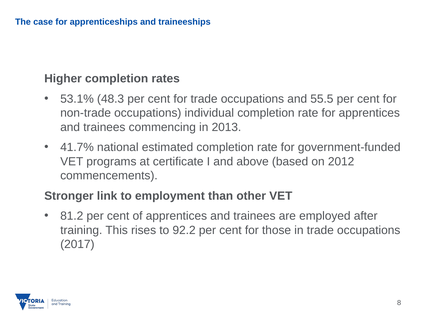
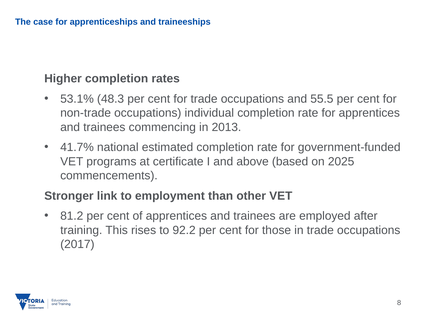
2012: 2012 -> 2025
